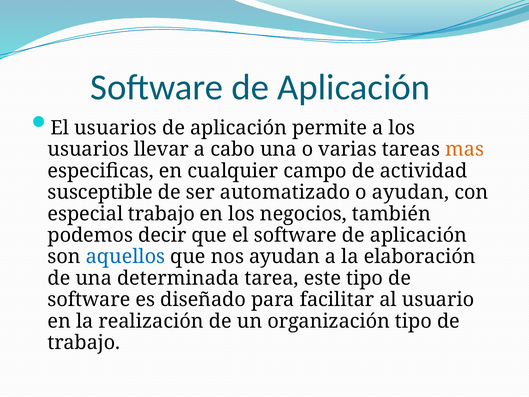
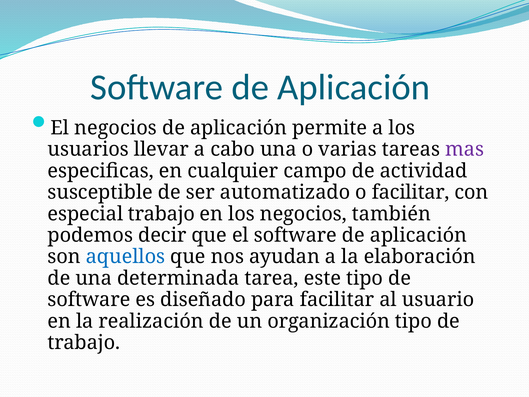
El usuarios: usuarios -> negocios
mas colour: orange -> purple
o ayudan: ayudan -> facilitar
